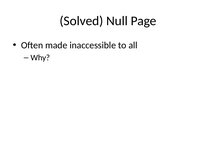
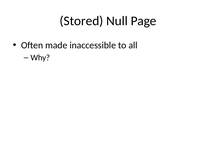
Solved: Solved -> Stored
